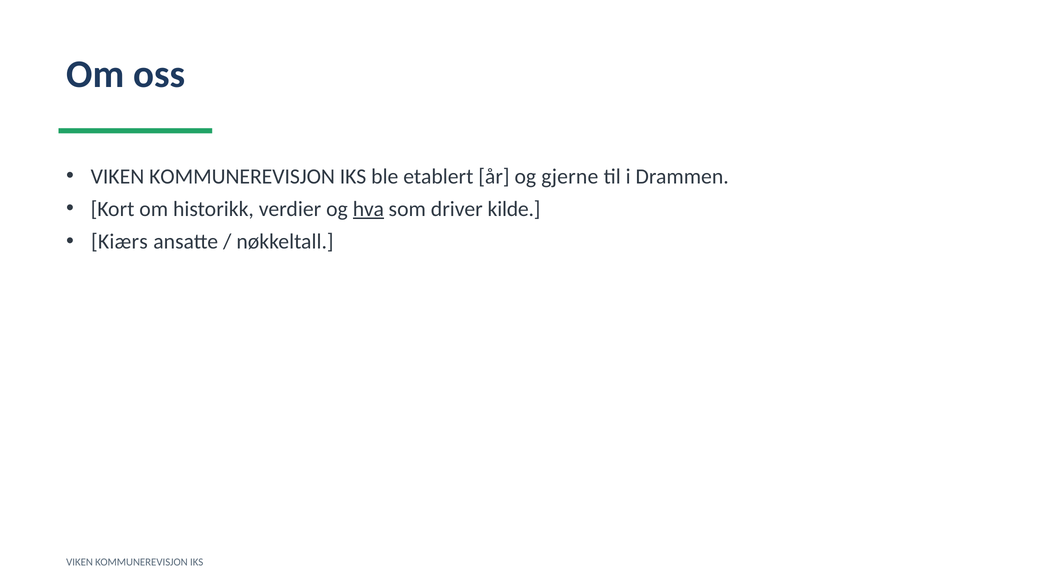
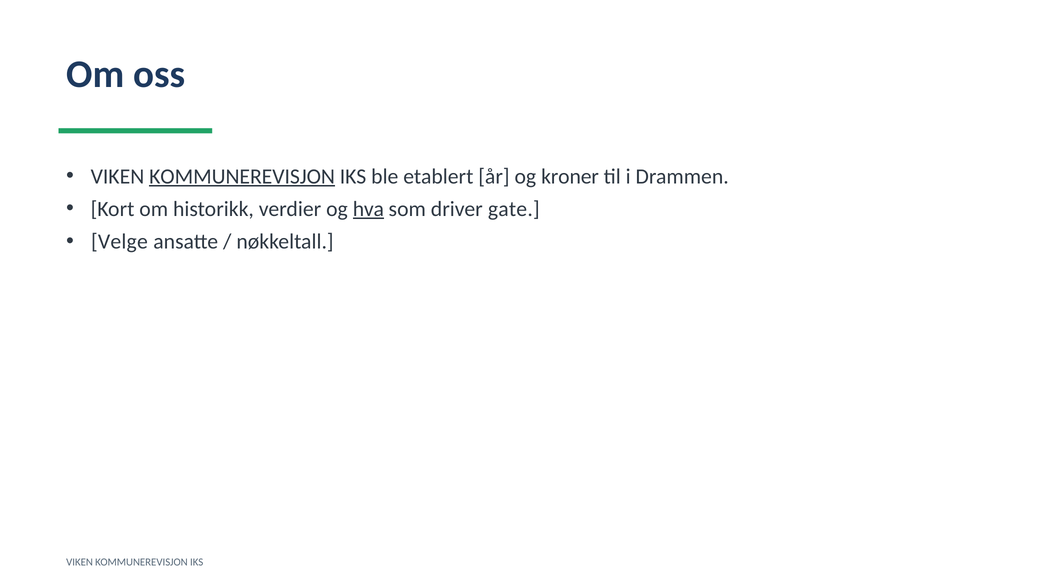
KOMMUNEREVISJON at (242, 176) underline: none -> present
gjerne: gjerne -> kroner
kilde: kilde -> gate
Kiærs: Kiærs -> Velge
